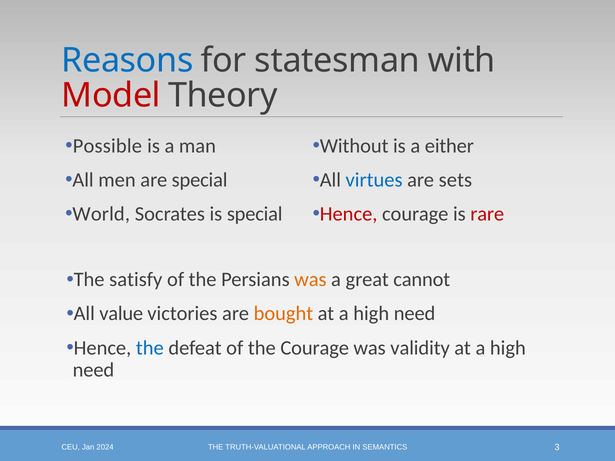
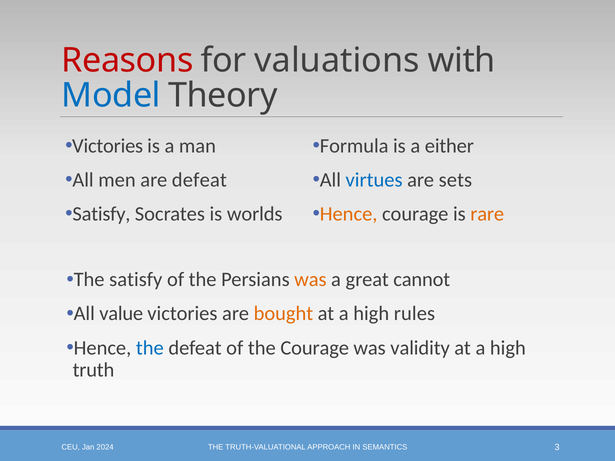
Reasons colour: blue -> red
statesman: statesman -> valuations
Model colour: red -> blue
Possible at (107, 146): Possible -> Victories
Without: Without -> Formula
are special: special -> defeat
World at (101, 214): World -> Satisfy
is special: special -> worlds
Hence at (349, 214) colour: red -> orange
rare colour: red -> orange
need at (415, 314): need -> rules
need at (93, 370): need -> truth
